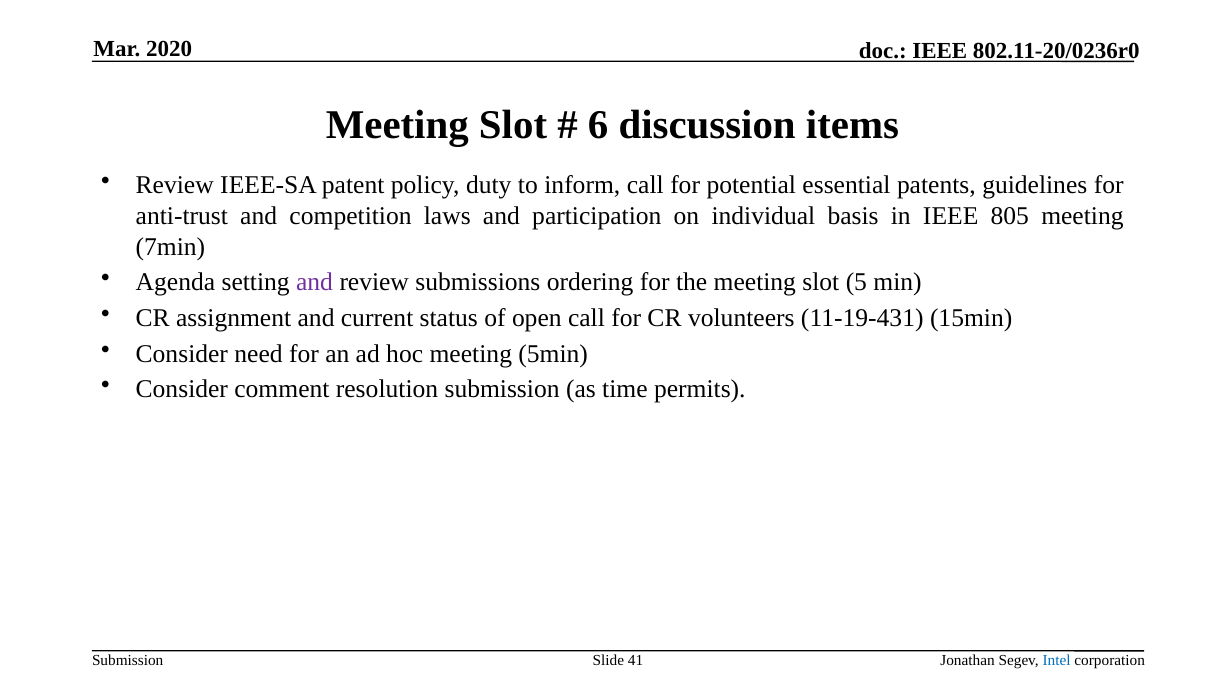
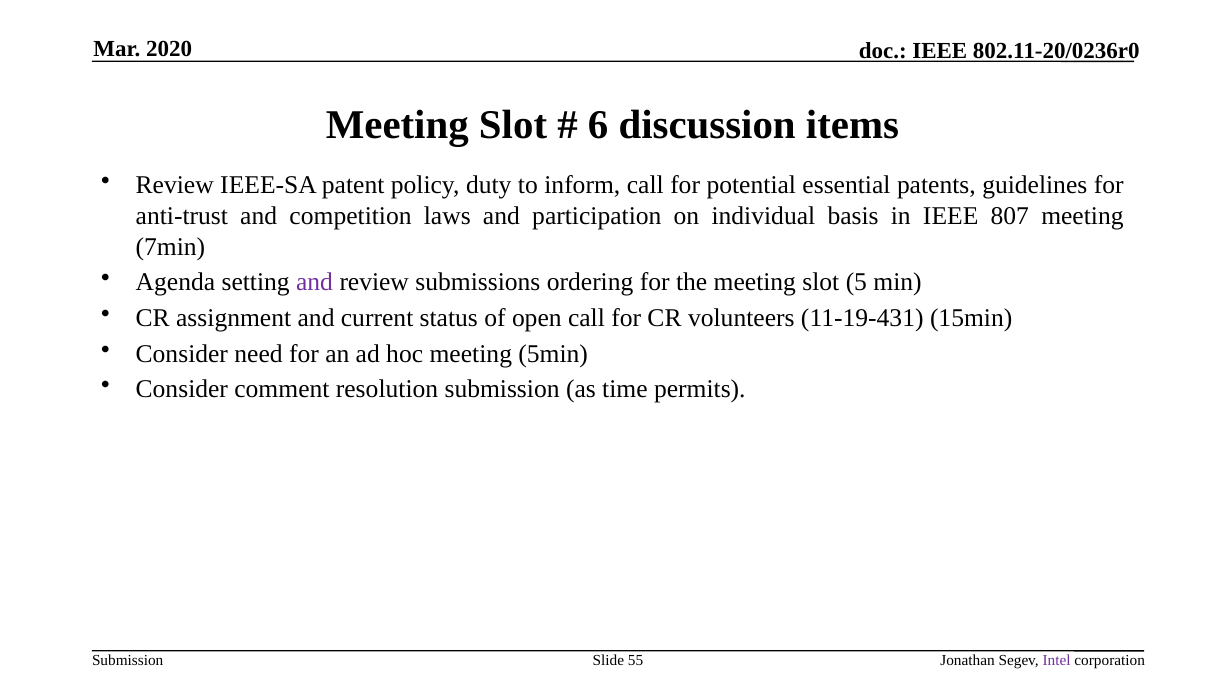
805: 805 -> 807
41: 41 -> 55
Intel colour: blue -> purple
